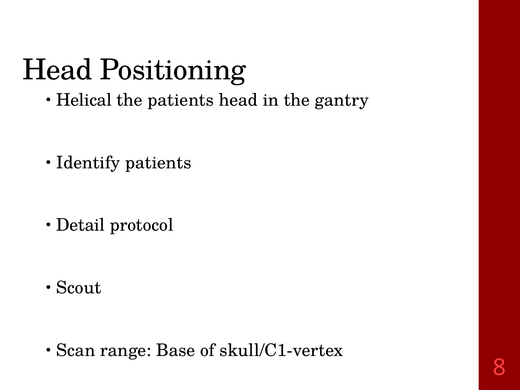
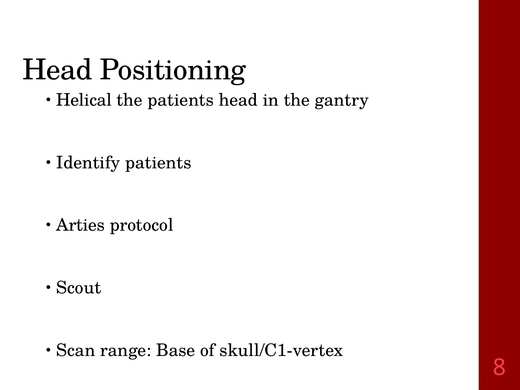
Detail: Detail -> Arties
